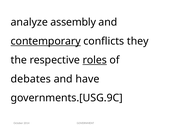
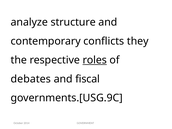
assembly: assembly -> structure
contemporary underline: present -> none
have: have -> fiscal
